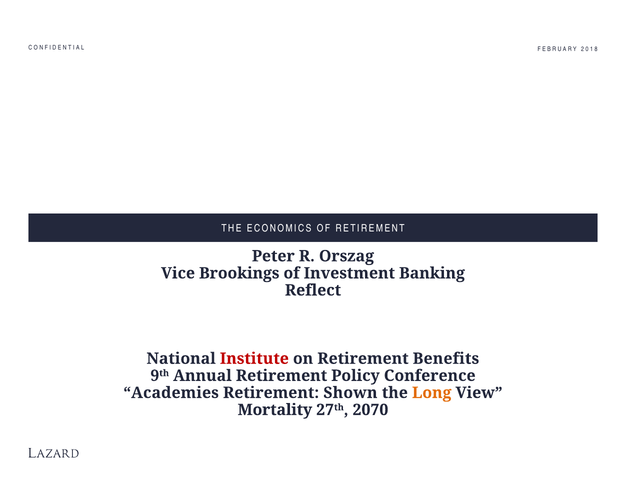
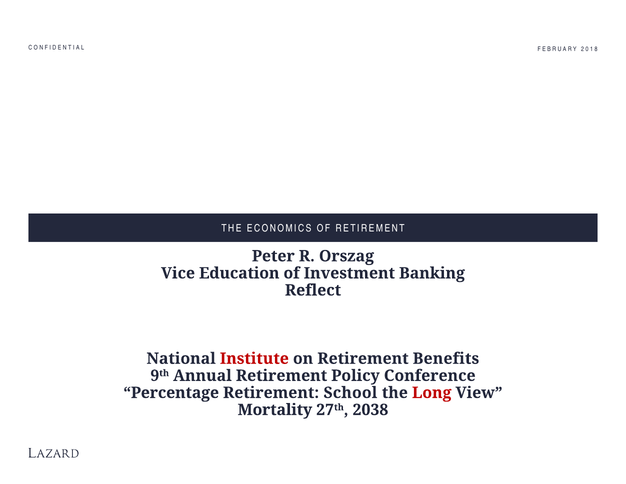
Brookings: Brookings -> Education
Academies: Academies -> Percentage
Shown: Shown -> School
Long colour: orange -> red
2070: 2070 -> 2038
